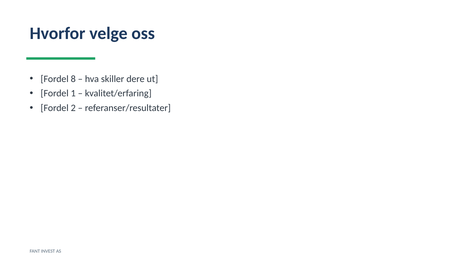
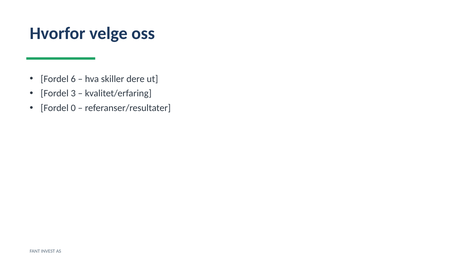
8: 8 -> 6
1: 1 -> 3
2: 2 -> 0
